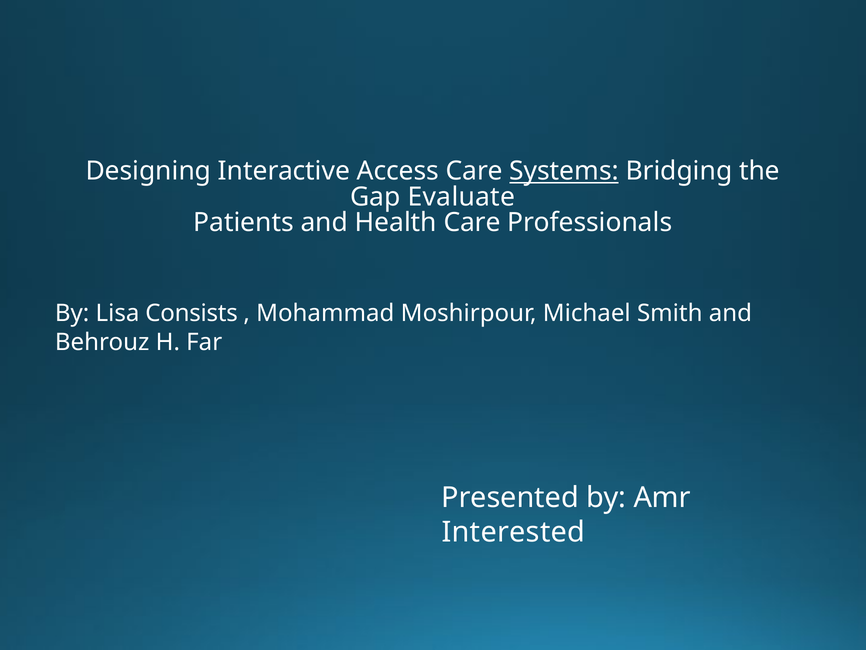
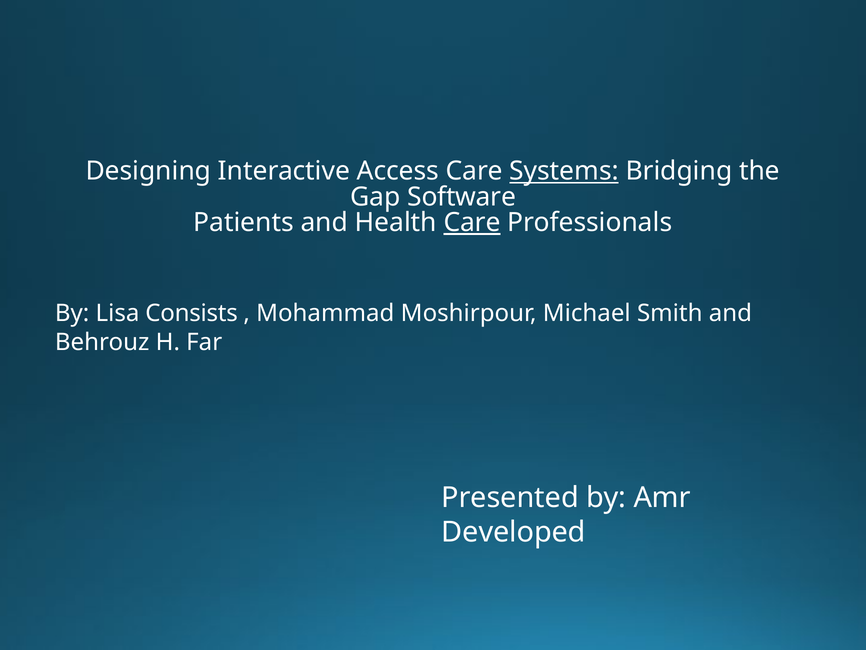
Evaluate: Evaluate -> Software
Care at (472, 222) underline: none -> present
Interested: Interested -> Developed
